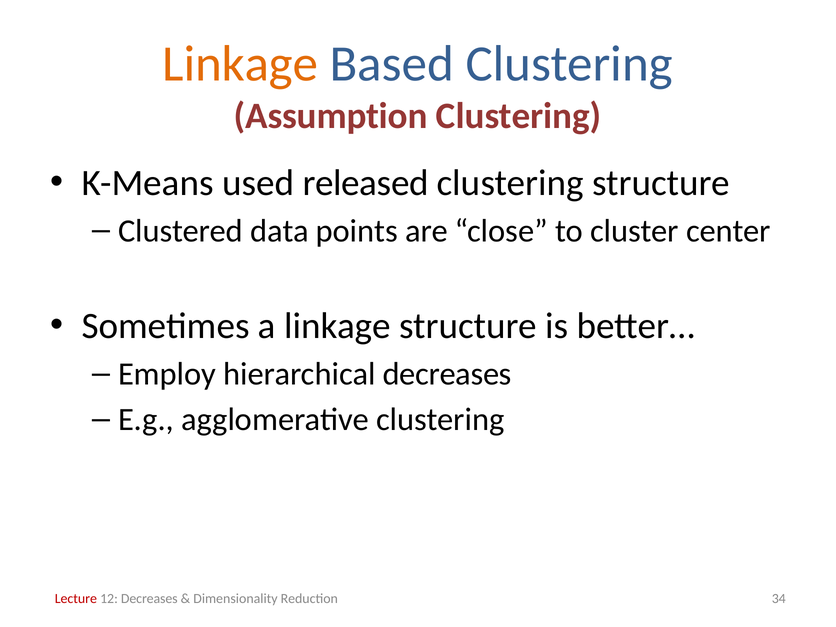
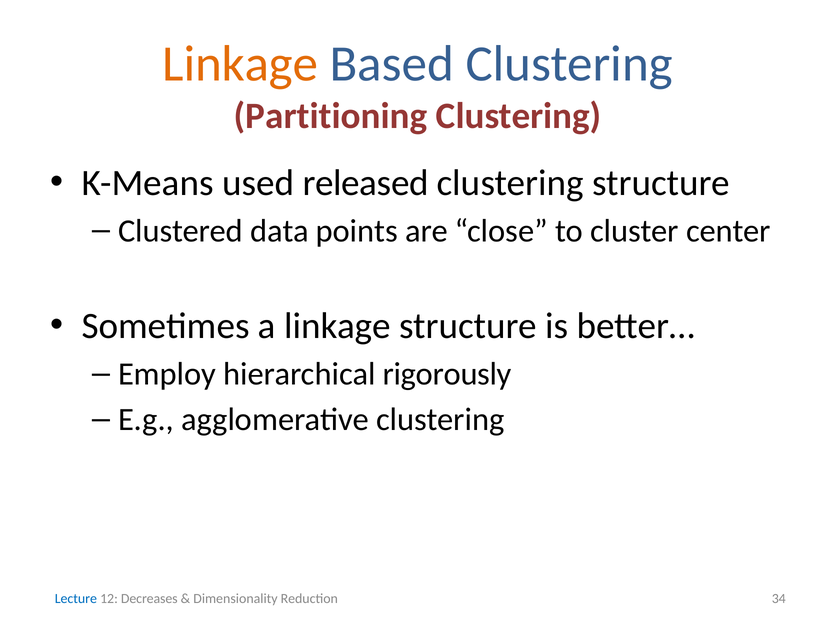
Assumption: Assumption -> Partitioning
hierarchical decreases: decreases -> rigorously
Lecture colour: red -> blue
